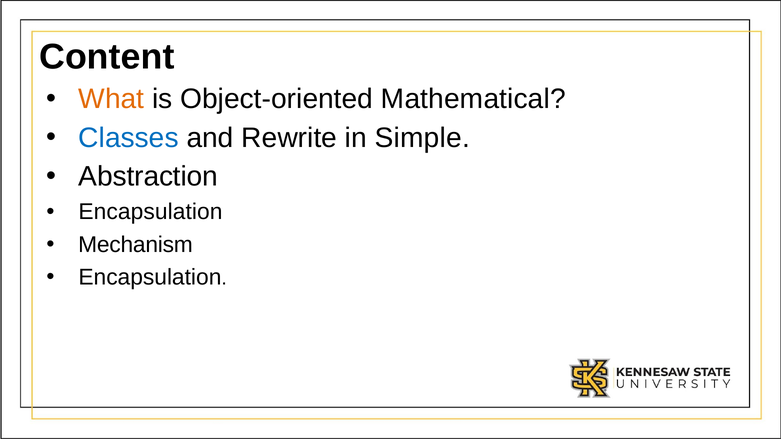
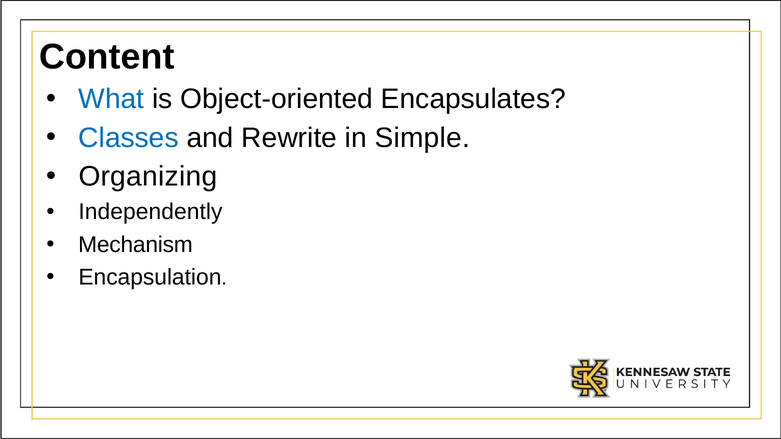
What colour: orange -> blue
Mathematical: Mathematical -> Encapsulates
Abstraction: Abstraction -> Organizing
Encapsulation at (150, 212): Encapsulation -> Independently
